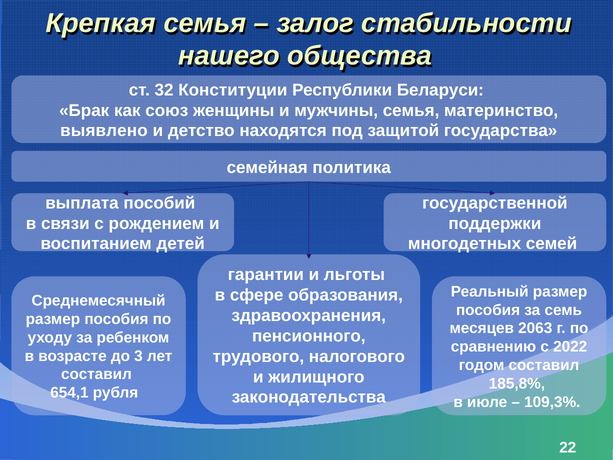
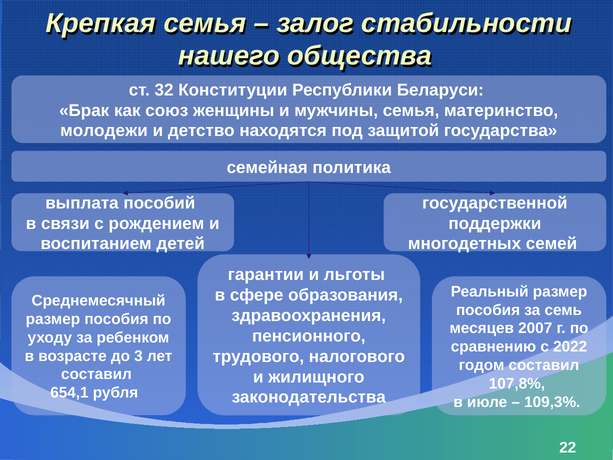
выявлено: выявлено -> молодежи
2063: 2063 -> 2007
185,8%: 185,8% -> 107,8%
